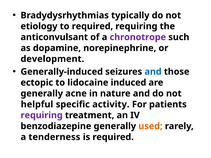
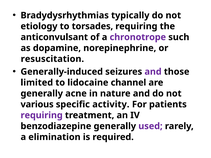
to required: required -> torsades
development: development -> resuscitation
and at (153, 72) colour: blue -> purple
ectopic: ectopic -> limited
induced: induced -> channel
helpful: helpful -> various
used colour: orange -> purple
tenderness: tenderness -> elimination
